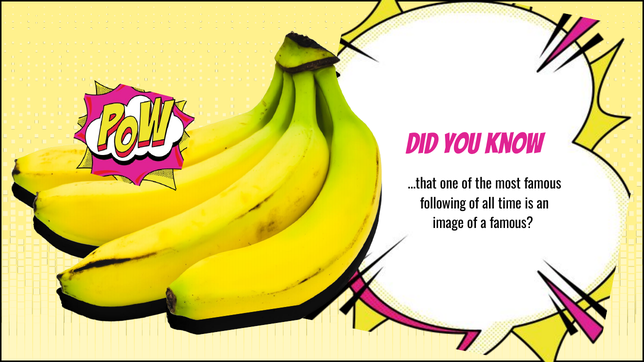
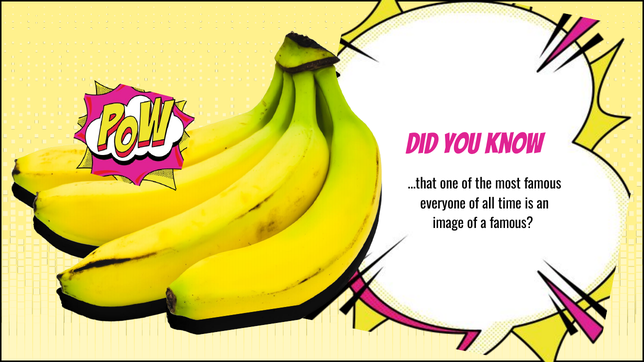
following: following -> everyone
